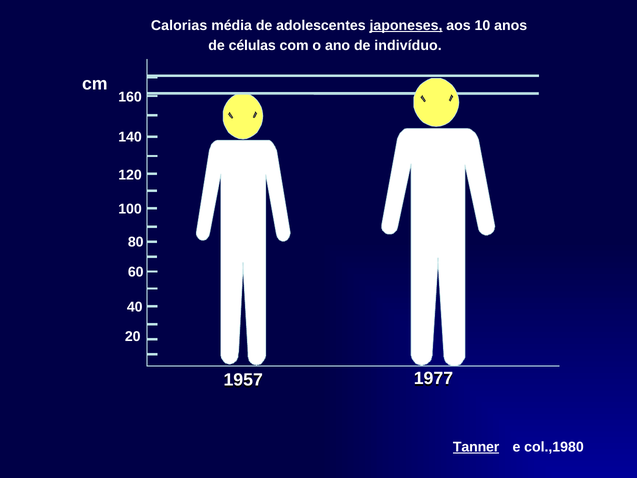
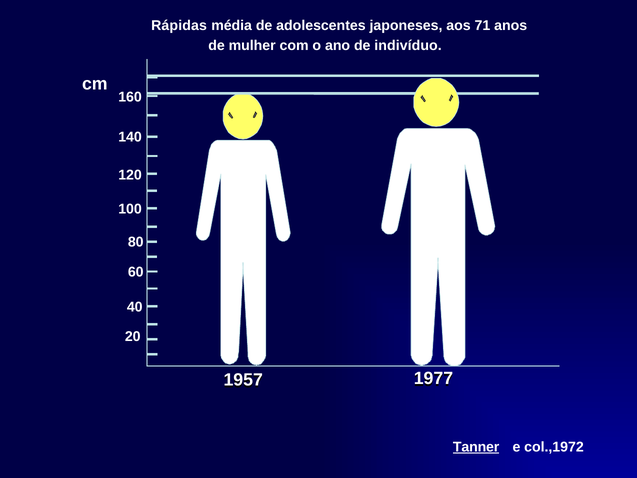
Calorias: Calorias -> Rápidas
japoneses underline: present -> none
10: 10 -> 71
células: células -> mulher
col.,1980: col.,1980 -> col.,1972
